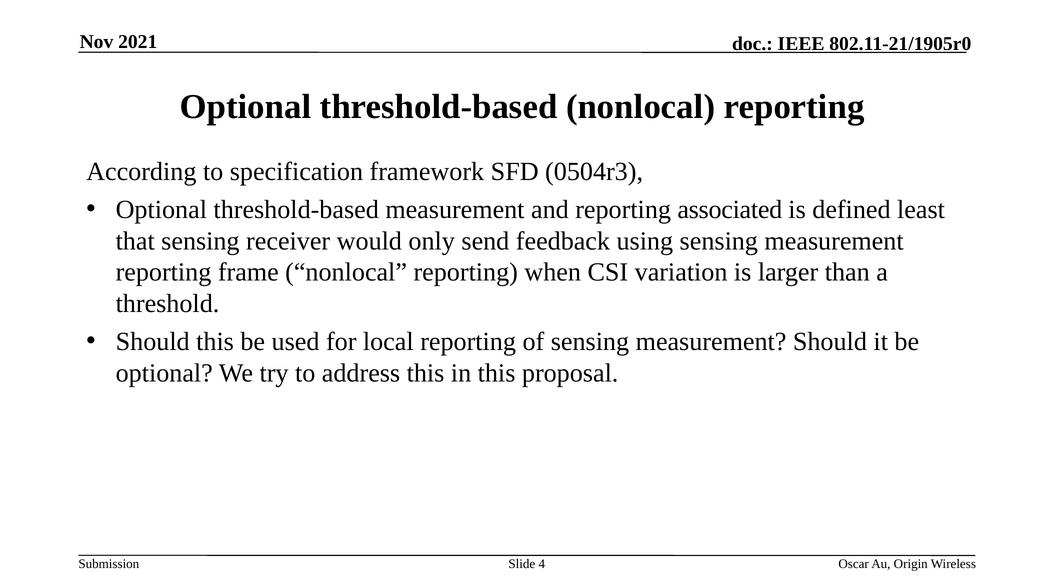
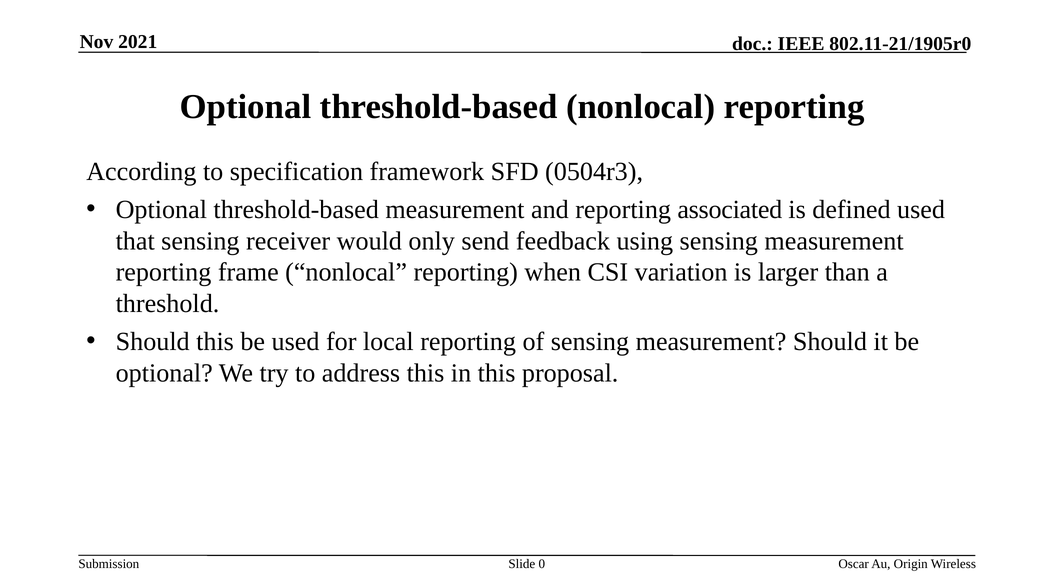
defined least: least -> used
4: 4 -> 0
